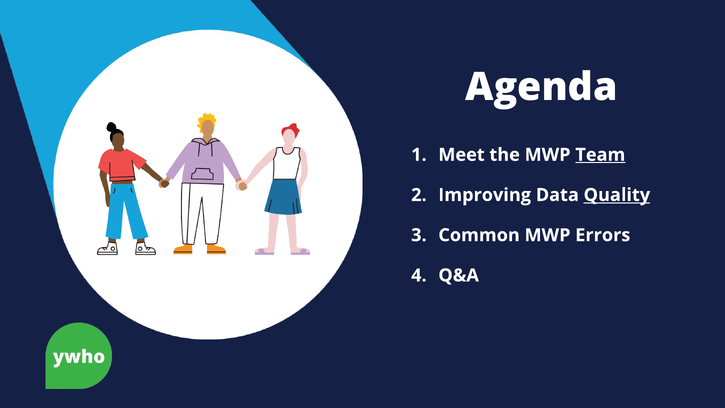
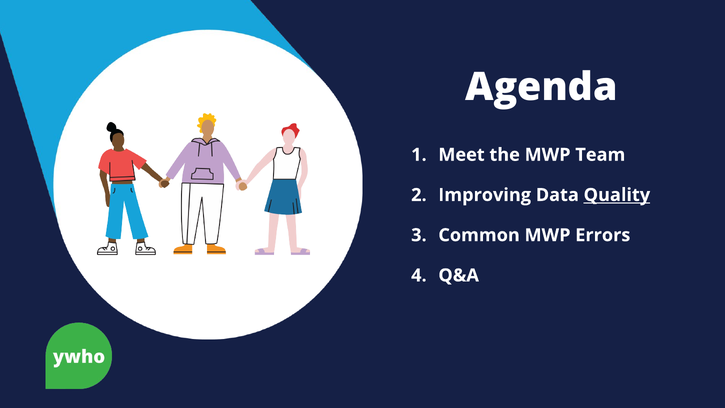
Team underline: present -> none
